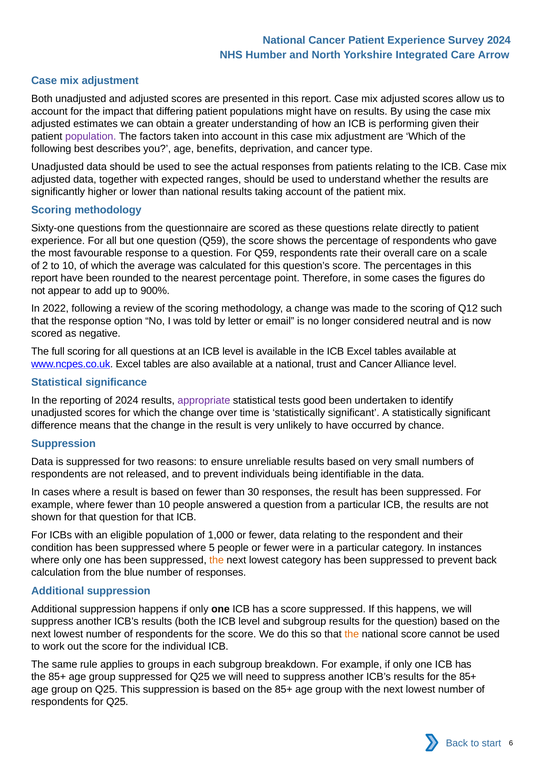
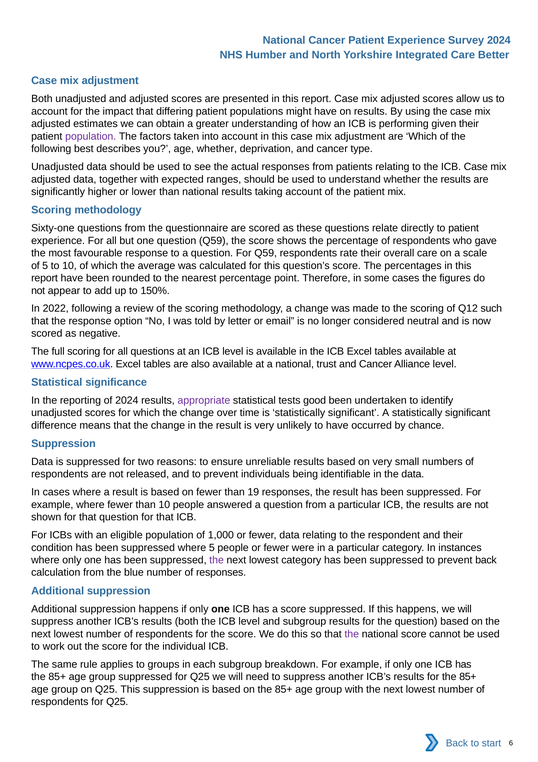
Arrow: Arrow -> Better
age benefits: benefits -> whether
of 2: 2 -> 5
900%: 900% -> 150%
30: 30 -> 19
the at (217, 560) colour: orange -> purple
the at (352, 633) colour: orange -> purple
